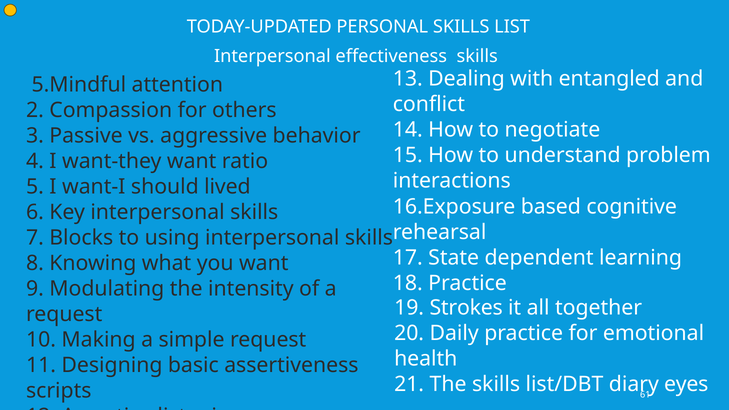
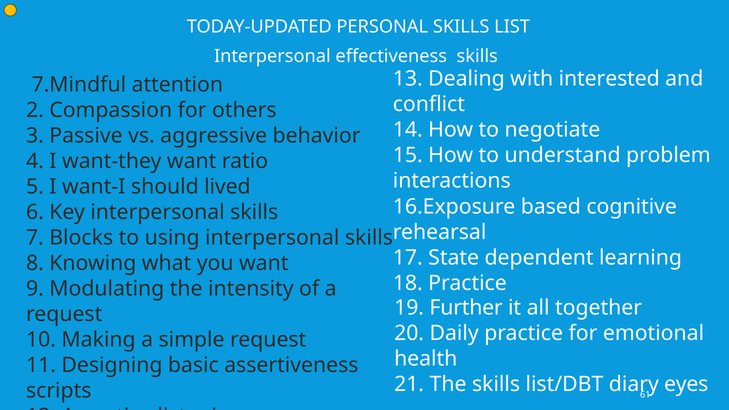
entangled: entangled -> interested
5.Mindful: 5.Mindful -> 7.Mindful
Strokes: Strokes -> Further
